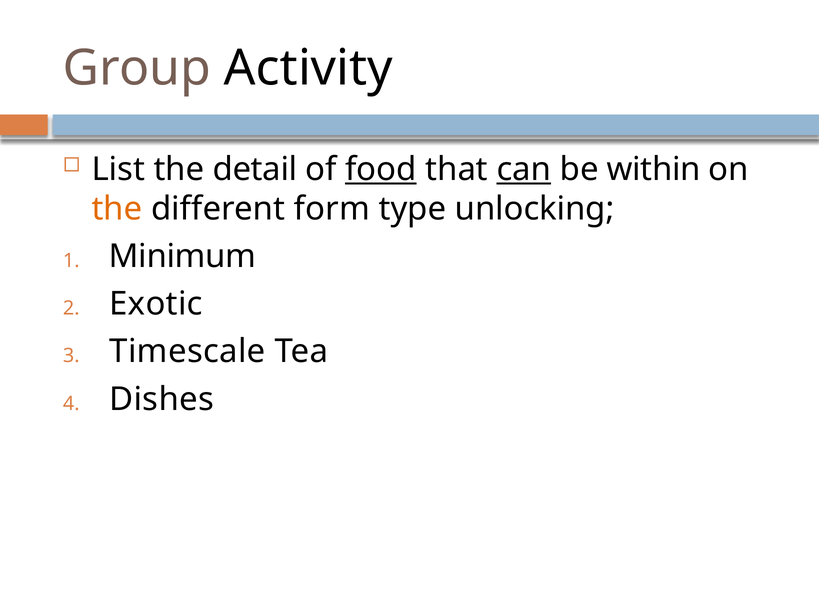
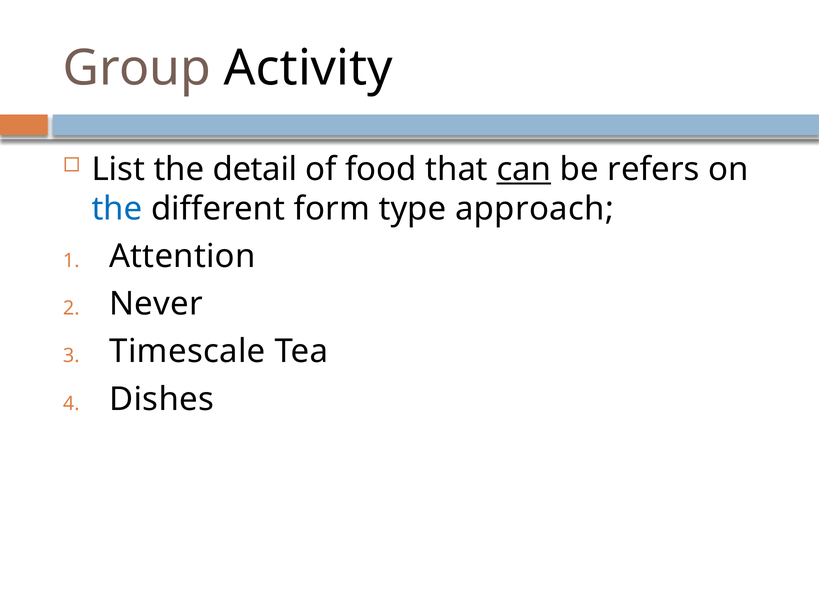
food underline: present -> none
within: within -> refers
the at (117, 209) colour: orange -> blue
unlocking: unlocking -> approach
Minimum: Minimum -> Attention
Exotic: Exotic -> Never
